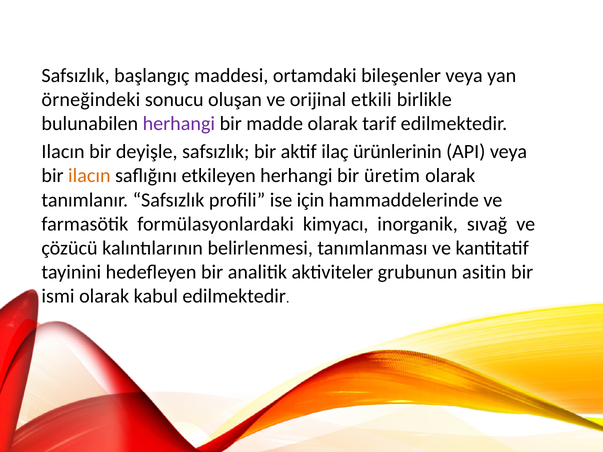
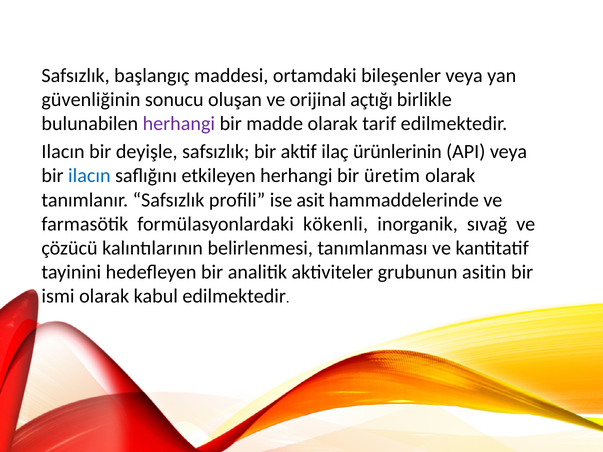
örneğindeki: örneğindeki -> güvenliğinin
etkili: etkili -> açtığı
ilacın at (89, 176) colour: orange -> blue
için: için -> asit
kimyacı: kimyacı -> kökenli
